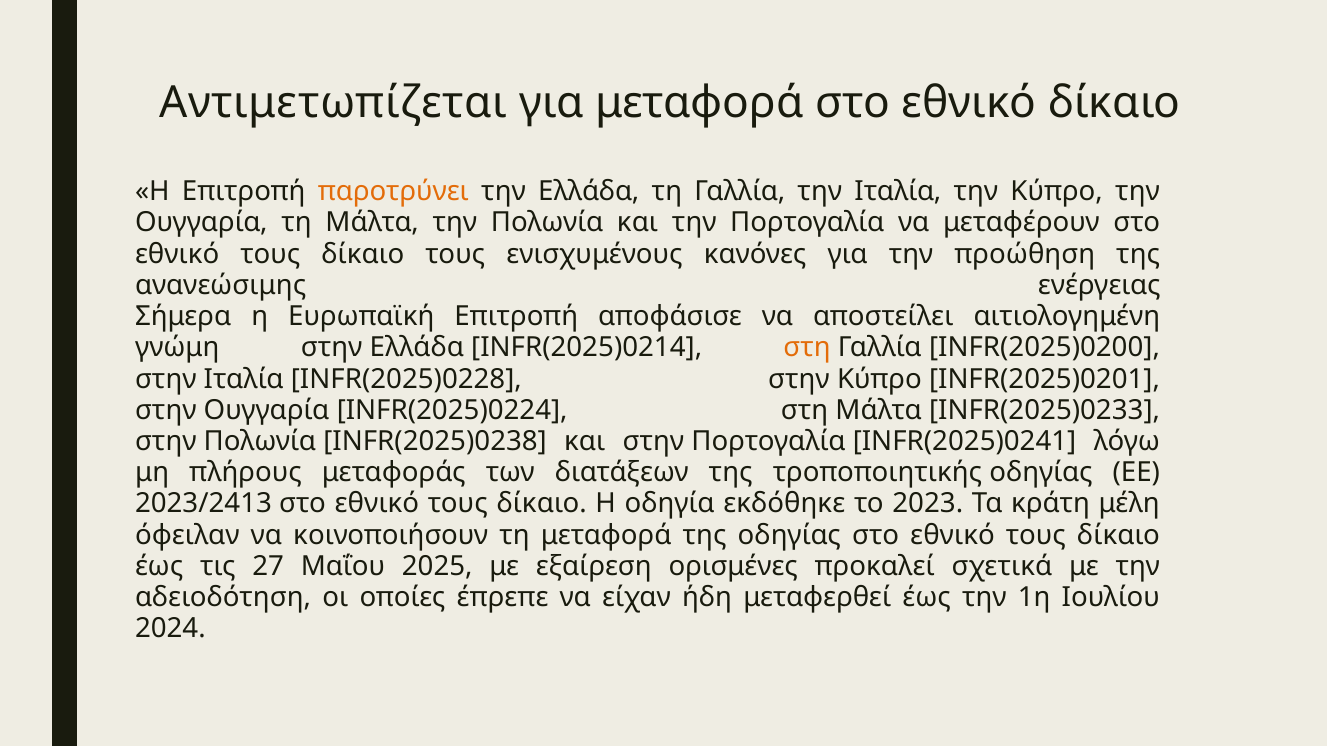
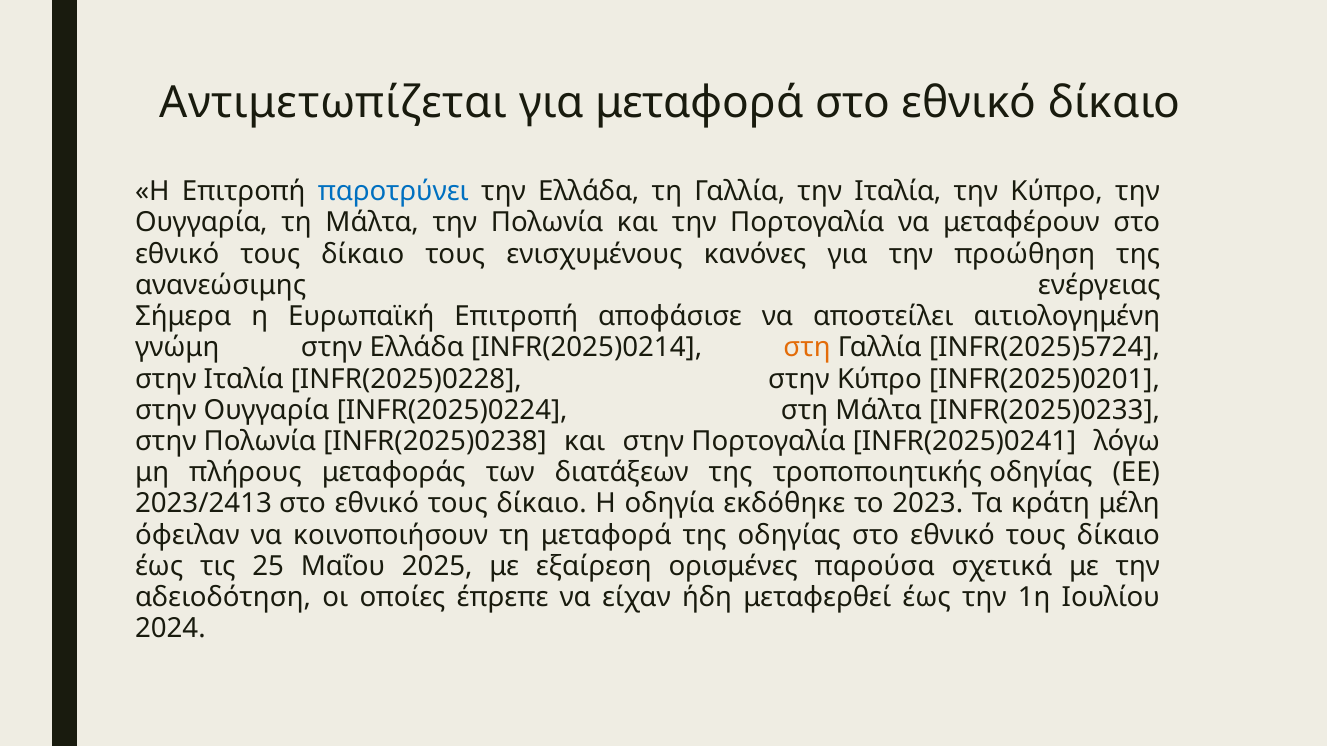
παροτρύνει colour: orange -> blue
INFR(2025)0200: INFR(2025)0200 -> INFR(2025)5724
27: 27 -> 25
προκαλεί: προκαλεί -> παρούσα
